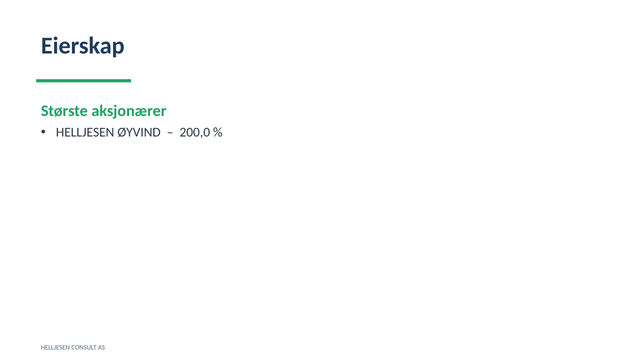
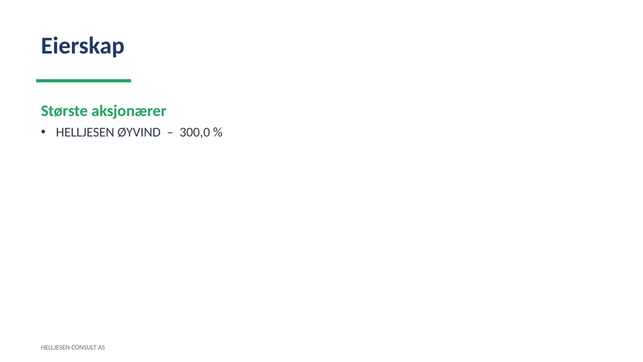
200,0: 200,0 -> 300,0
